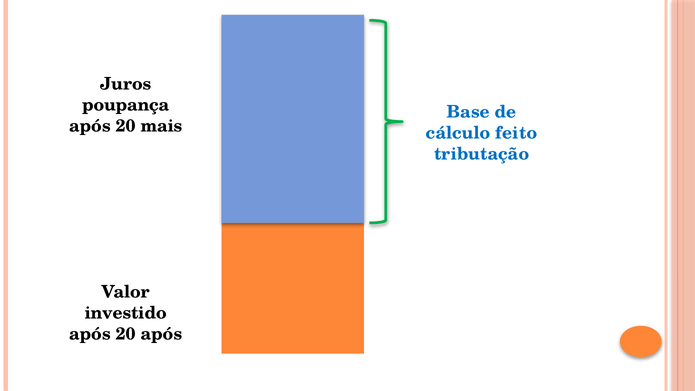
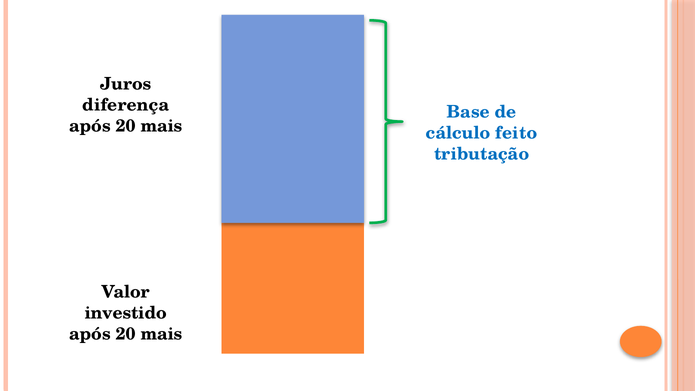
poupança: poupança -> diferença
após at (161, 334): após -> mais
